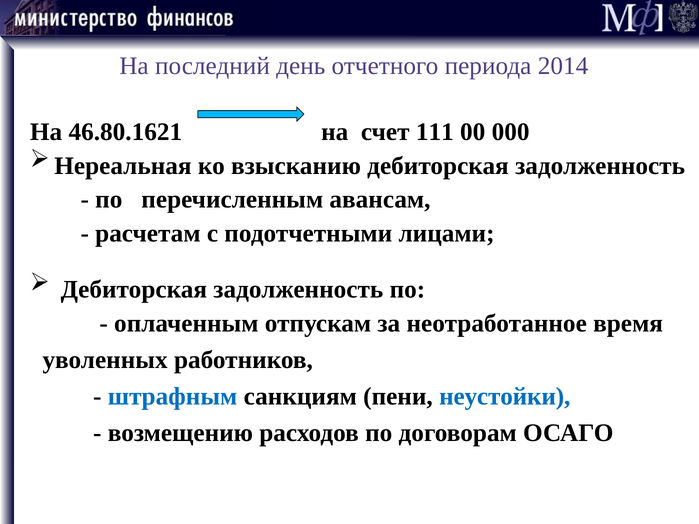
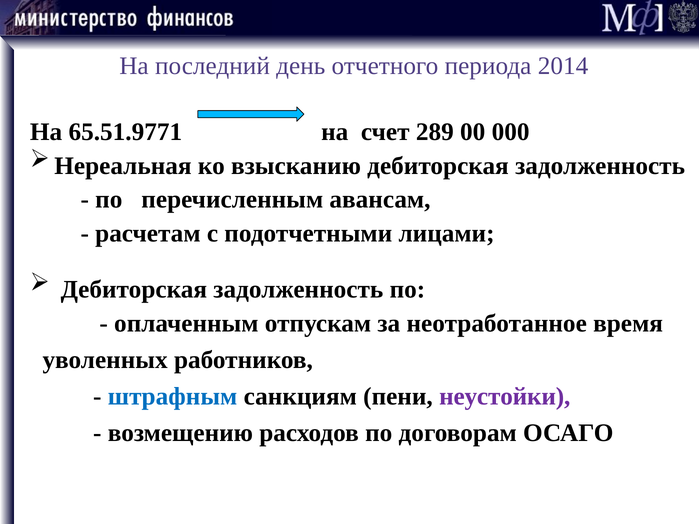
46.80.1621: 46.80.1621 -> 65.51.9771
111: 111 -> 289
неустойки colour: blue -> purple
